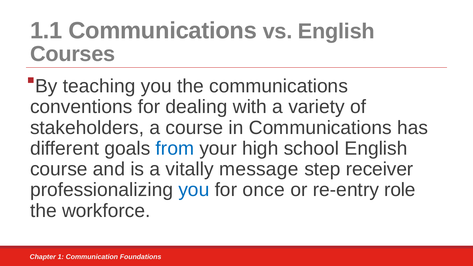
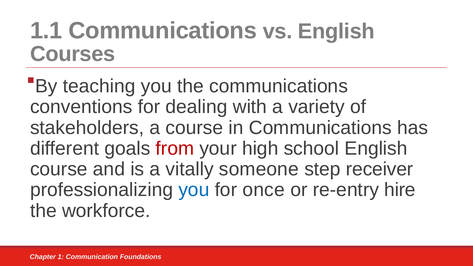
from colour: blue -> red
message: message -> someone
role: role -> hire
